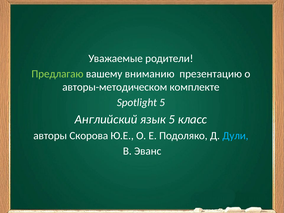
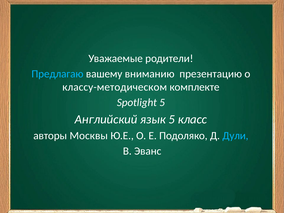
Предлагаю colour: light green -> light blue
авторы-методическом: авторы-методическом -> классу-методическом
Скорова: Скорова -> Москвы
